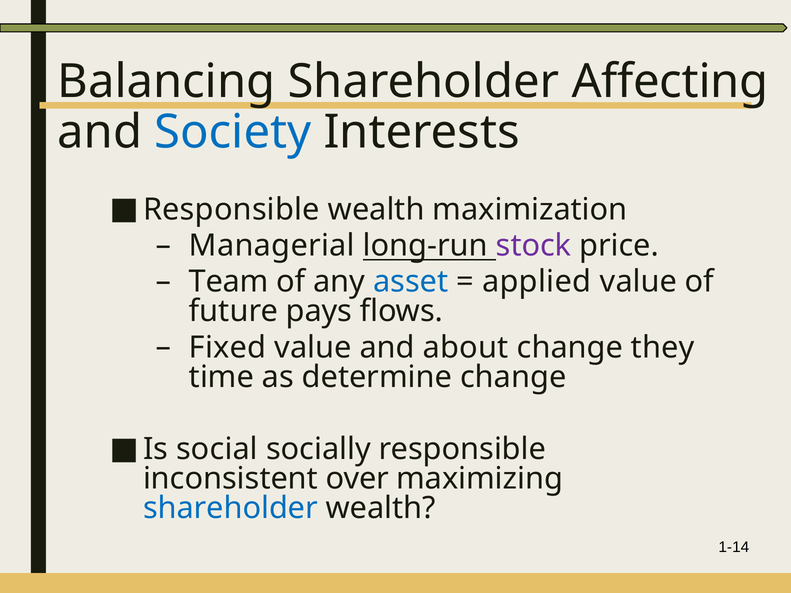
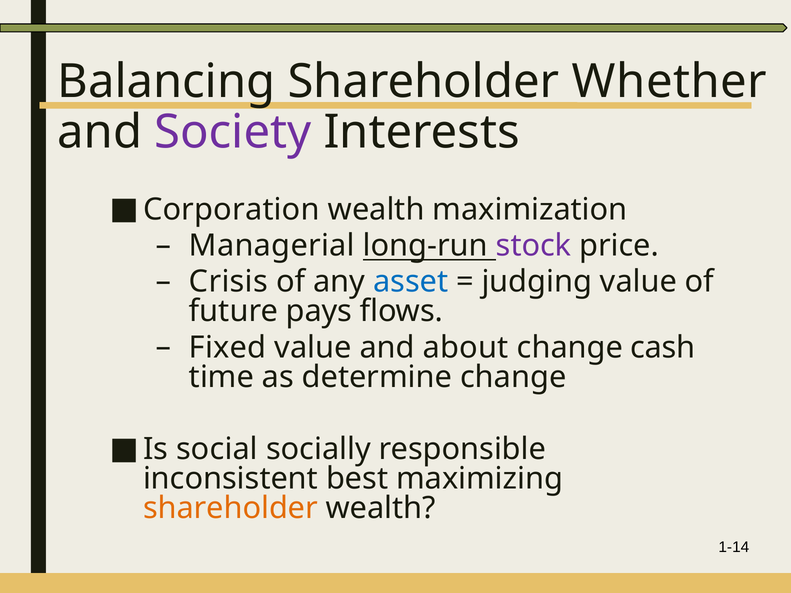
Affecting: Affecting -> Whether
Society colour: blue -> purple
Responsible at (231, 210): Responsible -> Corporation
Team: Team -> Crisis
applied: applied -> judging
they: they -> cash
over: over -> best
shareholder at (230, 509) colour: blue -> orange
